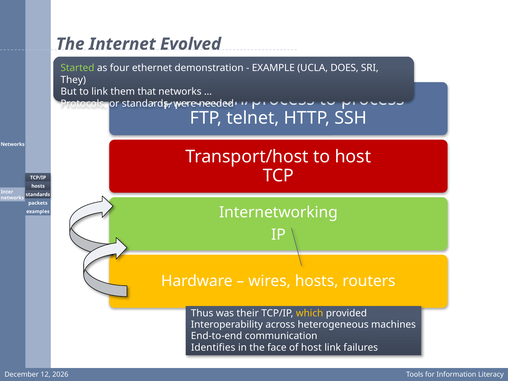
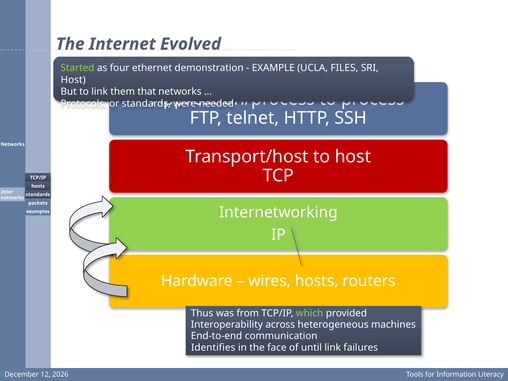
DOES: DOES -> FILES
They at (73, 80): They -> Host
their: their -> from
which colour: yellow -> light green
of host: host -> until
